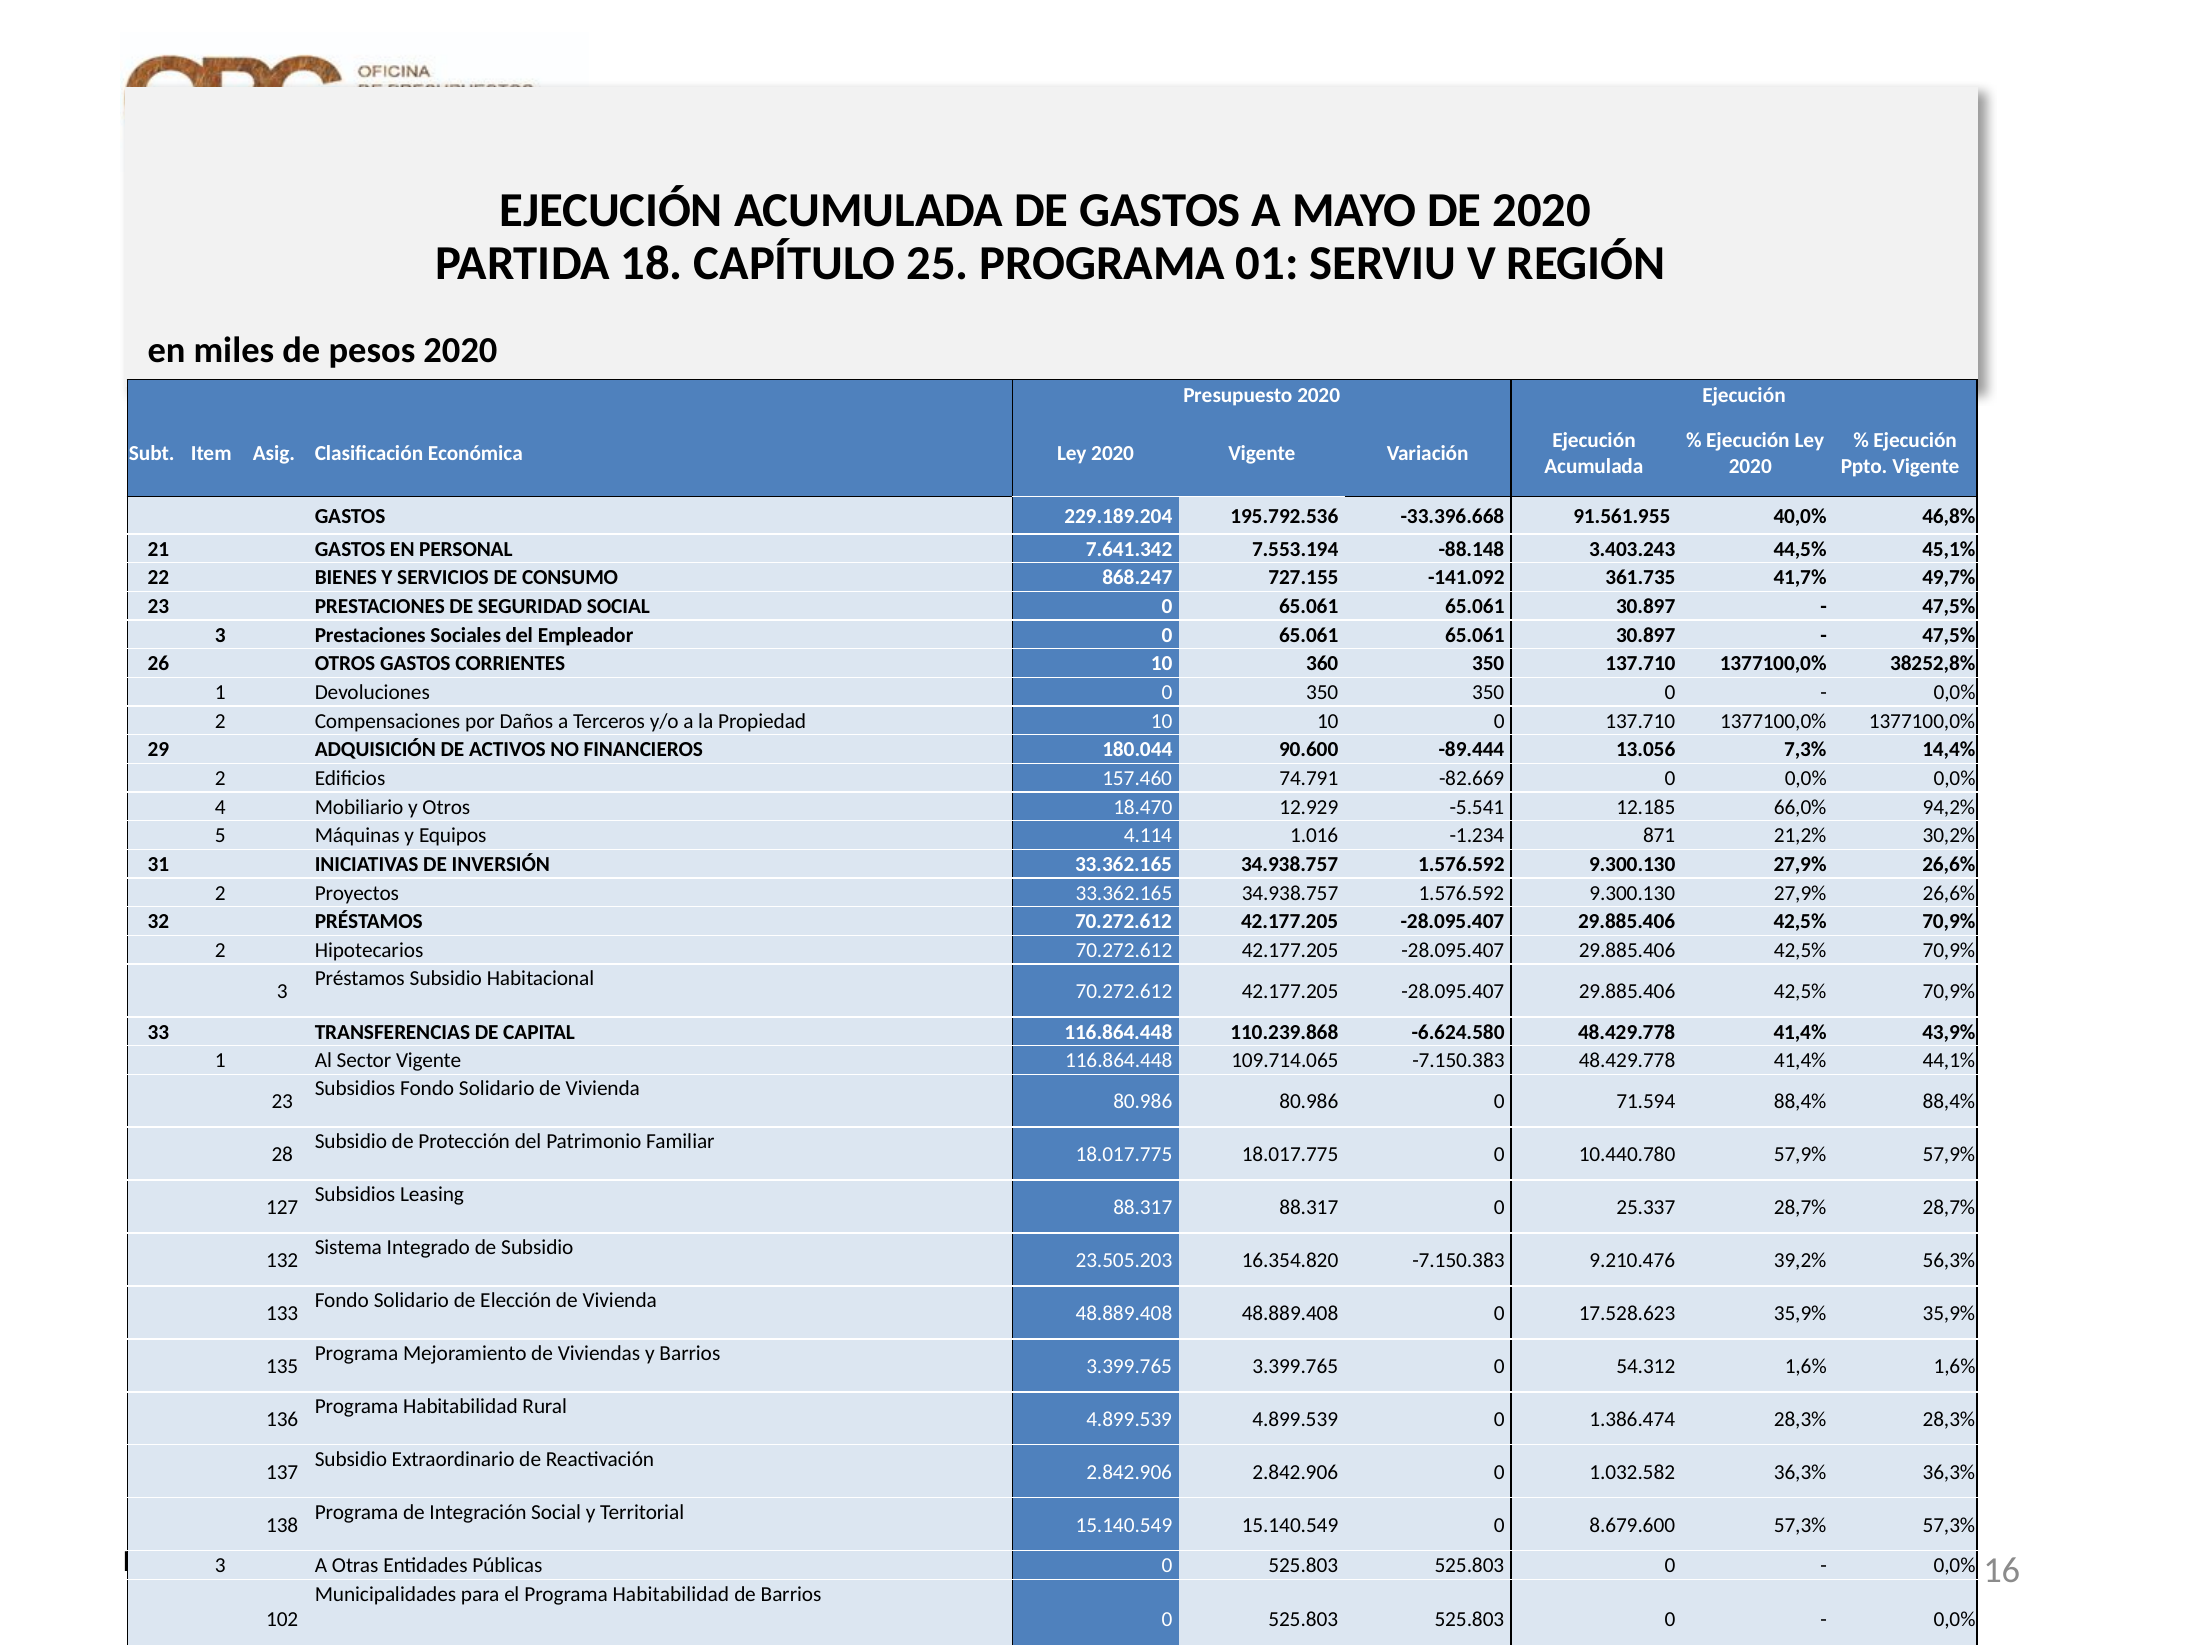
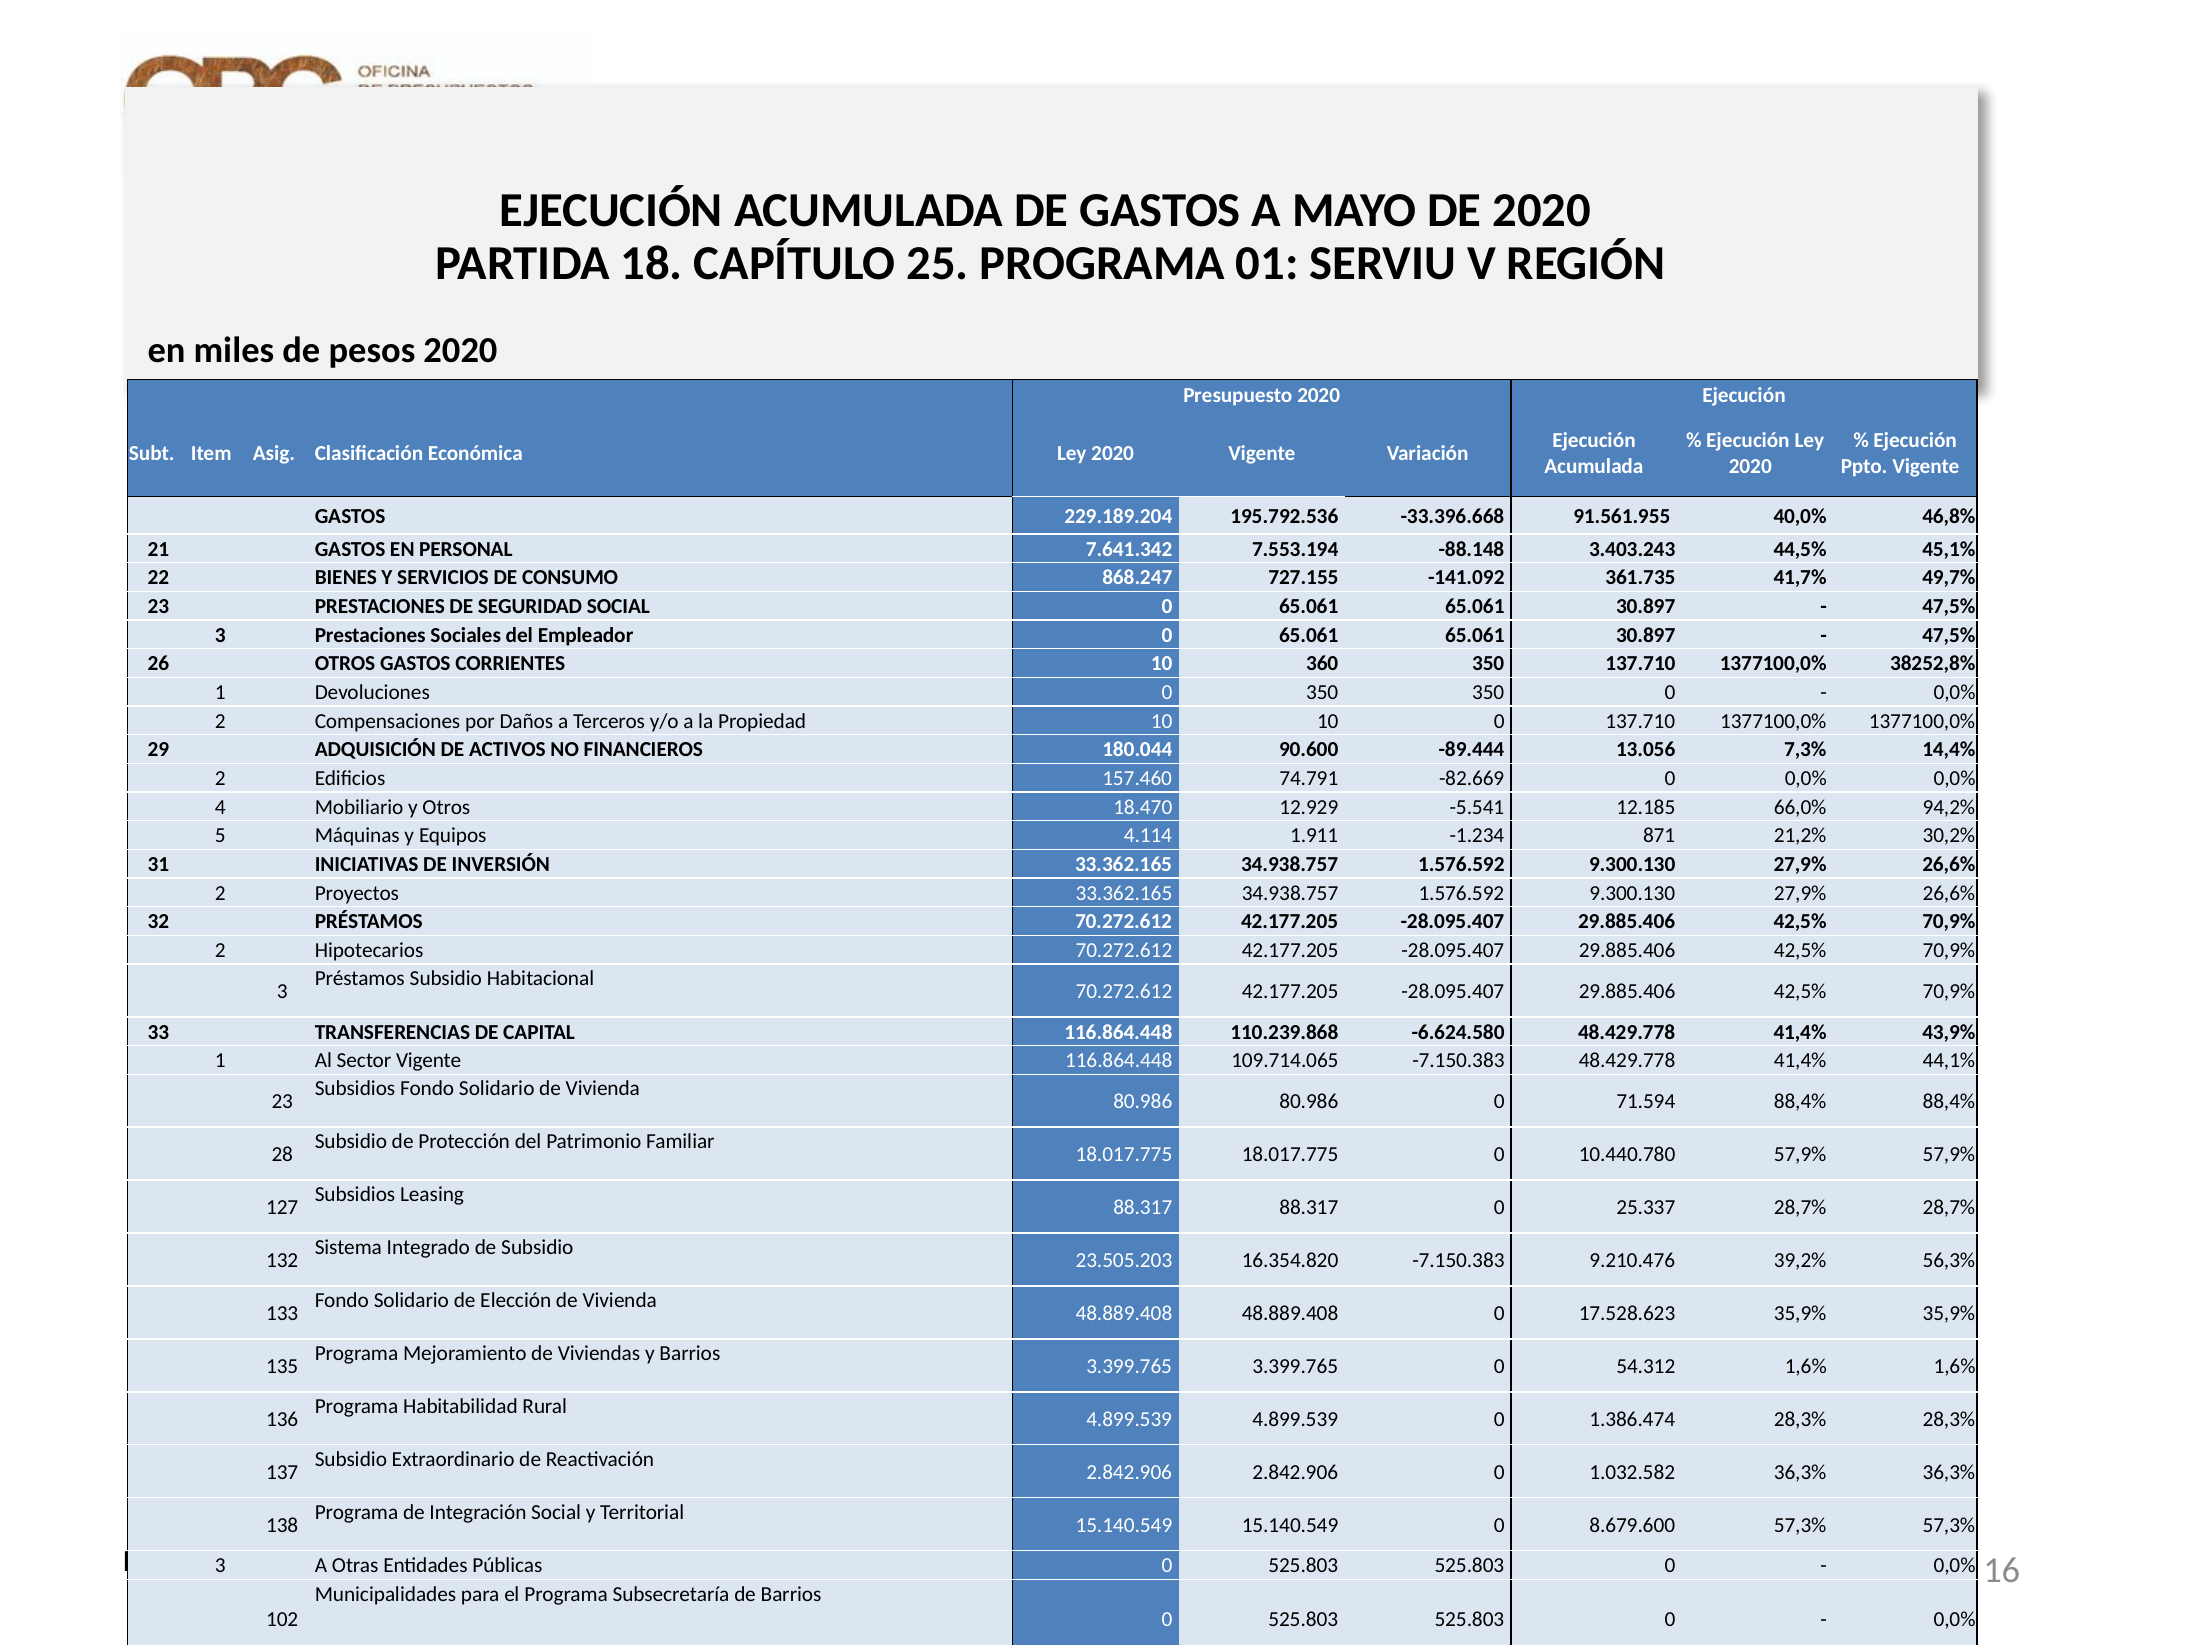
1.016: 1.016 -> 1.911
el Programa Habitabilidad: Habitabilidad -> Subsecretaría
